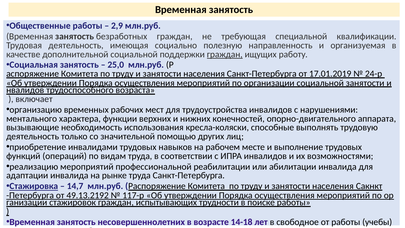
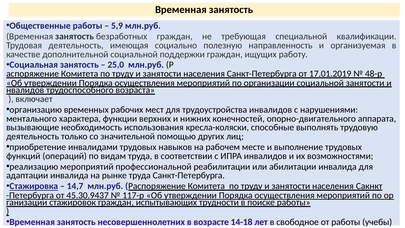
2,9: 2,9 -> 5,9
граждан at (225, 54) underline: present -> none
24-р: 24-р -> 48-р
49.13.2192: 49.13.2192 -> 45.30.9437
